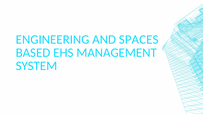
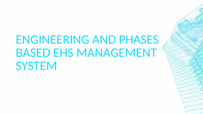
SPACES: SPACES -> PHASES
